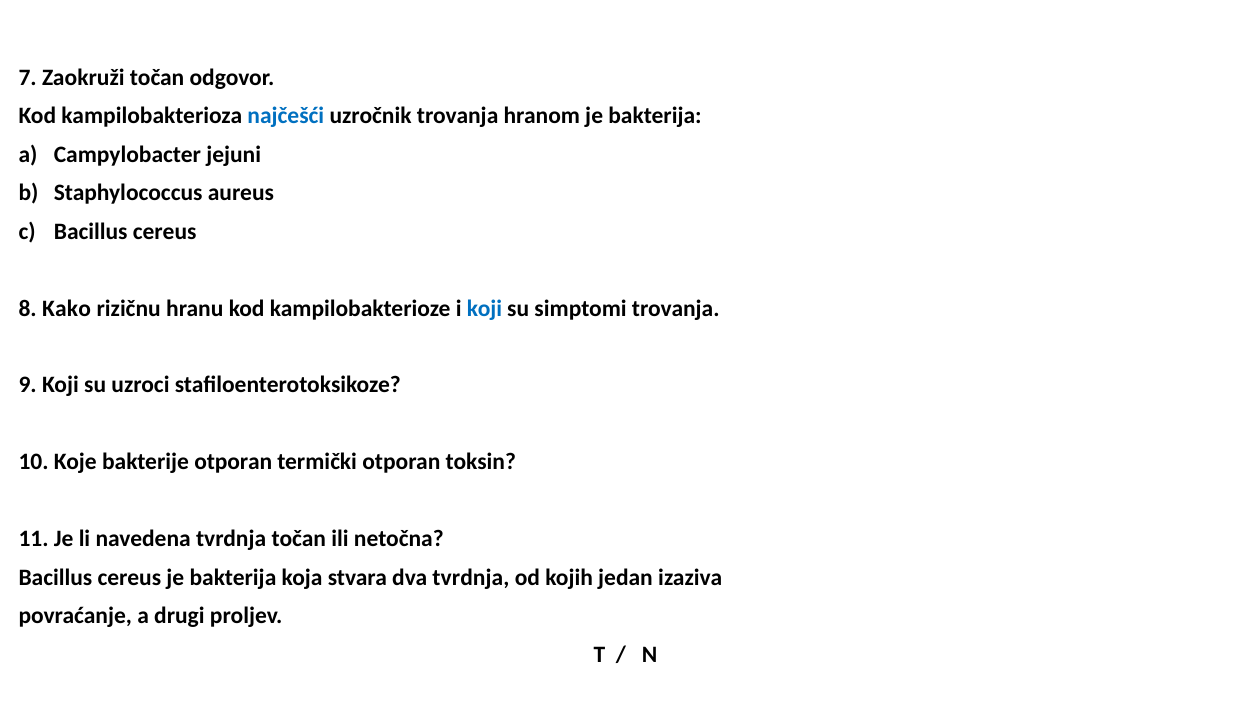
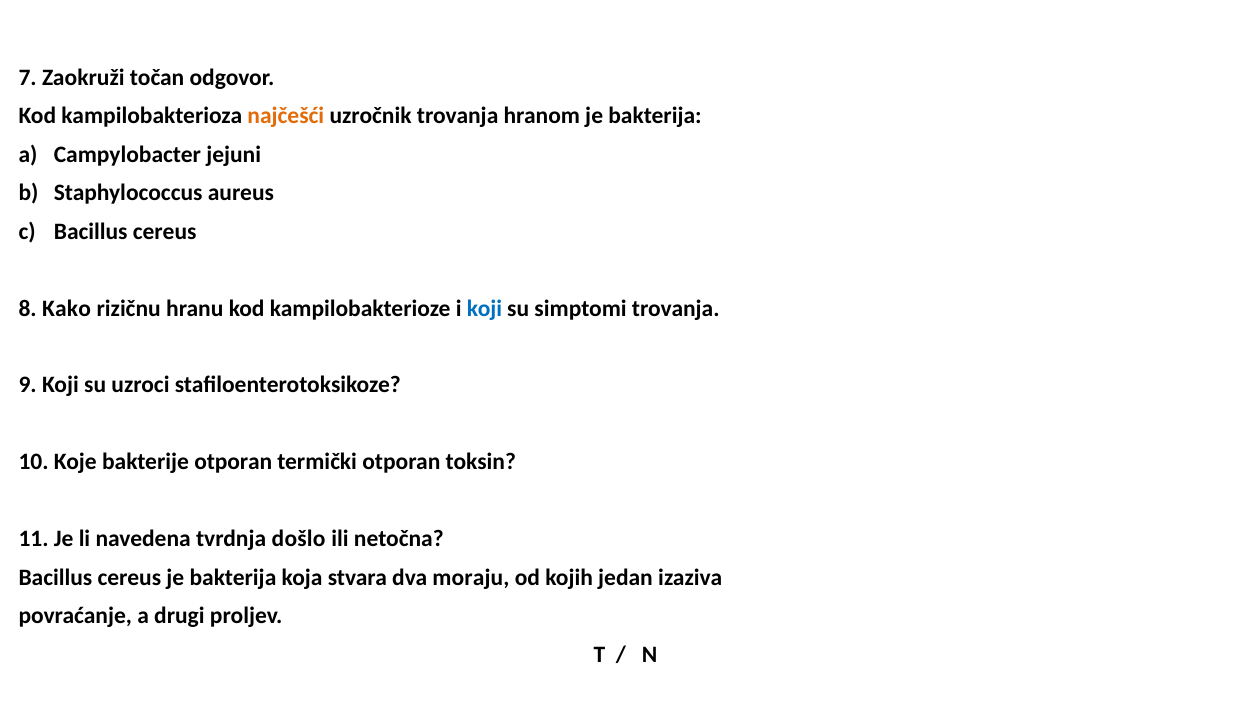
najčešći colour: blue -> orange
tvrdnja točan: točan -> došlo
dva tvrdnja: tvrdnja -> moraju
